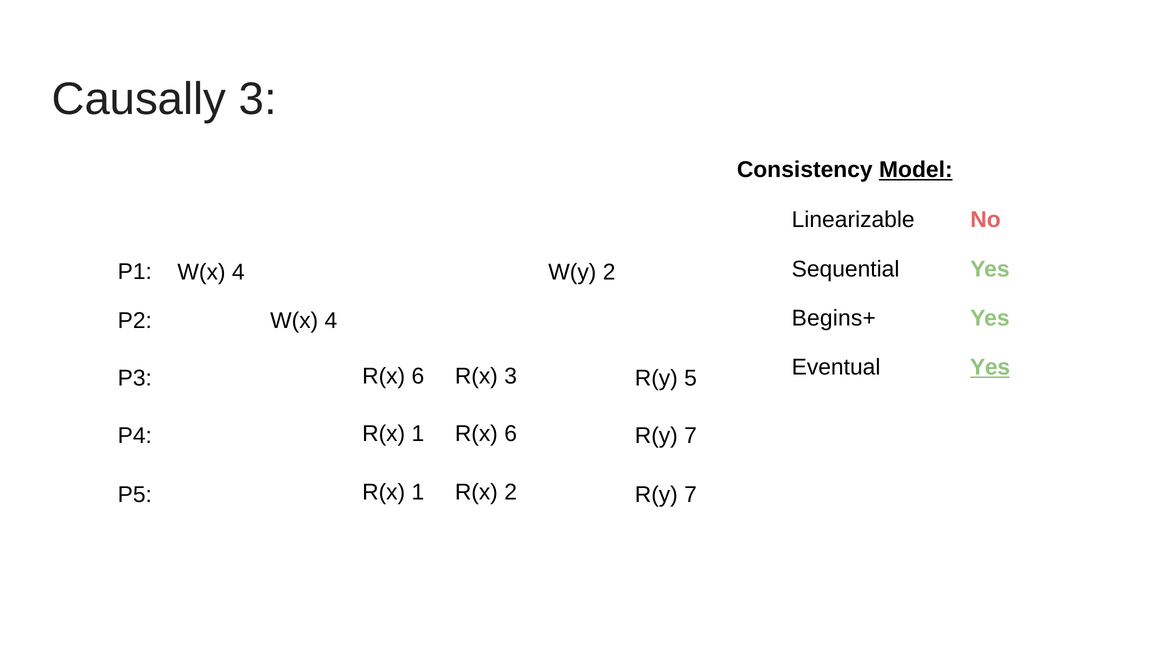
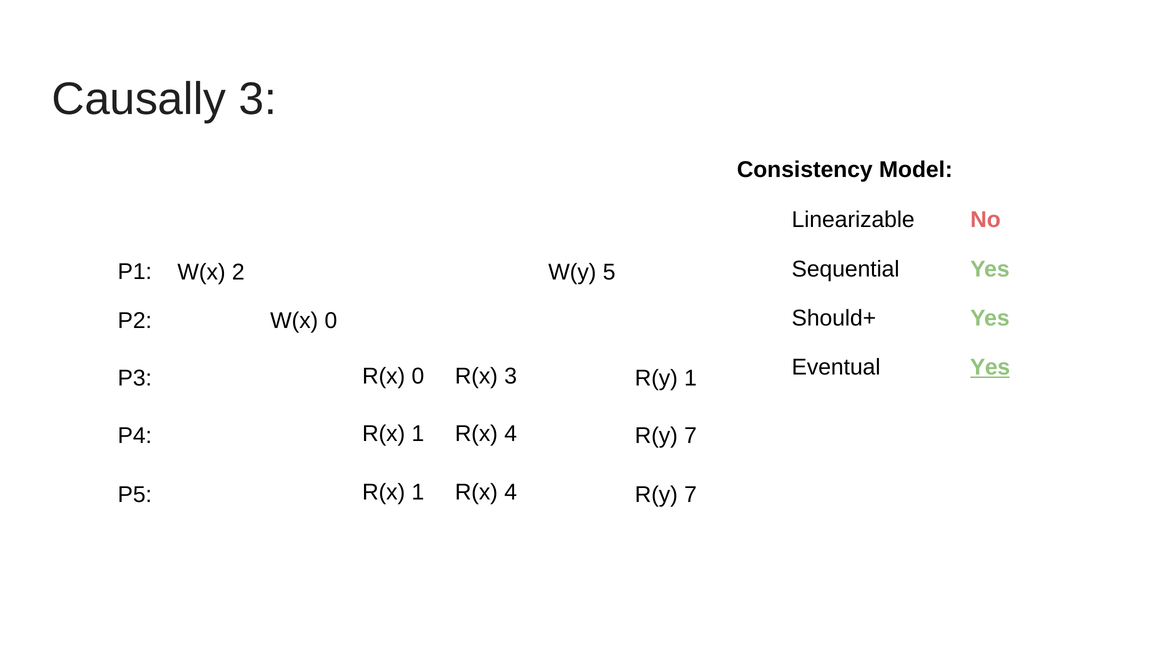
Model underline: present -> none
4 at (238, 272): 4 -> 2
W(y 2: 2 -> 5
Begins+: Begins+ -> Should+
4 at (331, 320): 4 -> 0
6 at (418, 376): 6 -> 0
R(y 5: 5 -> 1
6 at (511, 434): 6 -> 4
P5 R(x 2: 2 -> 4
